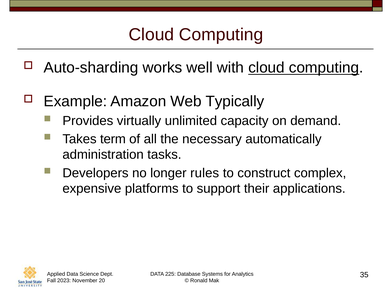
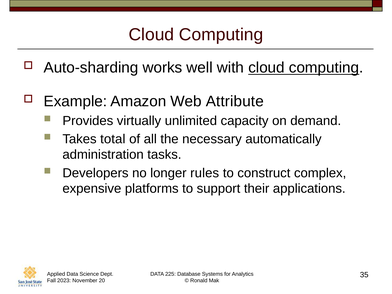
Typically: Typically -> Attribute
term: term -> total
